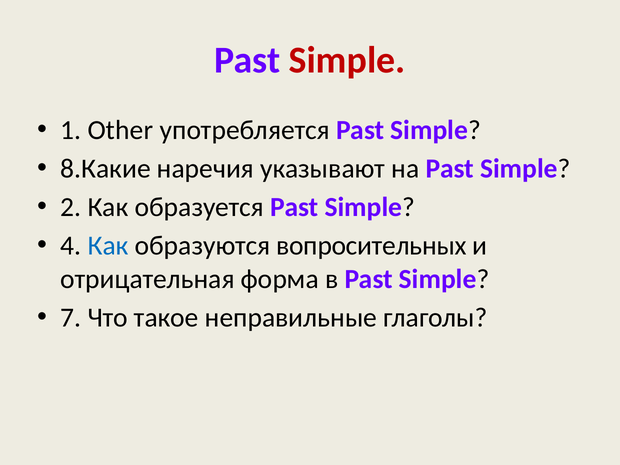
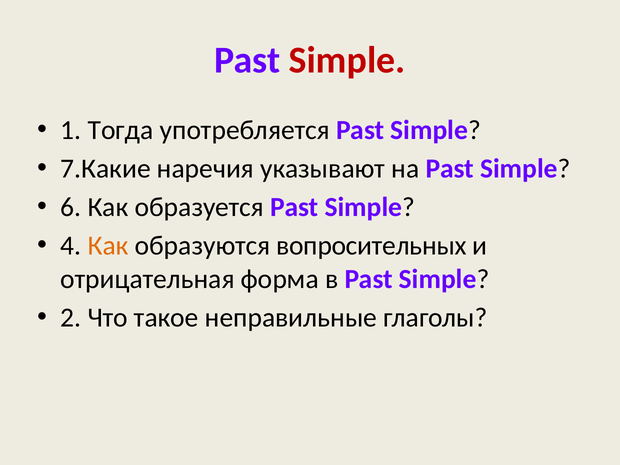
Other: Other -> Тогда
8.Какие: 8.Какие -> 7.Какие
2: 2 -> 6
Как at (108, 246) colour: blue -> orange
7: 7 -> 2
